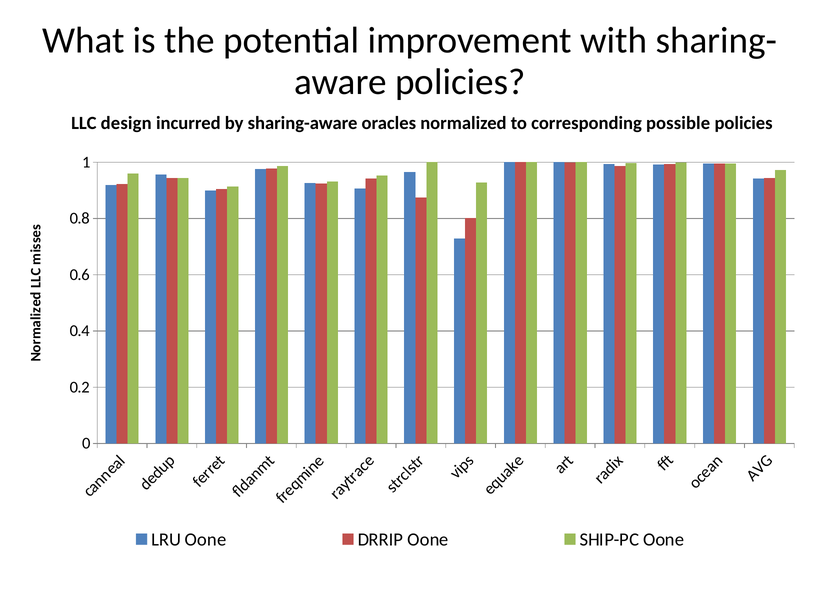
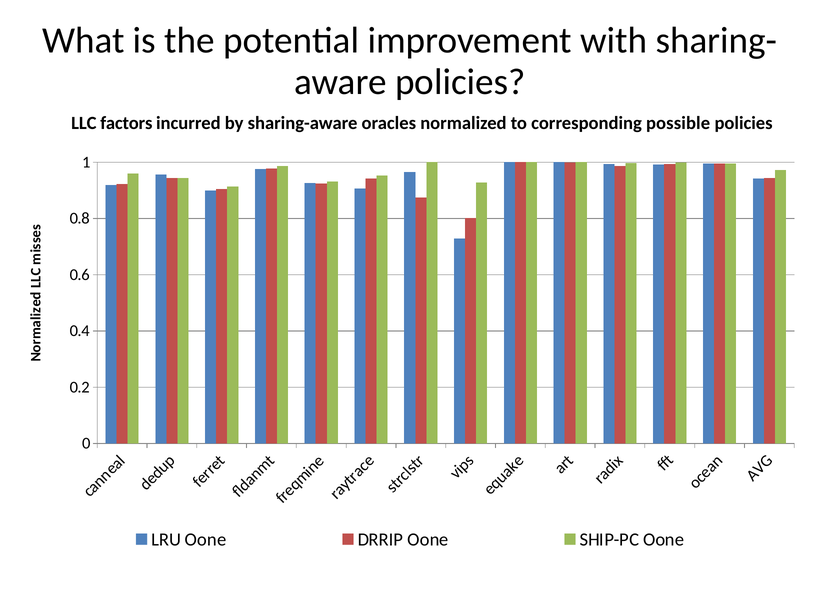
design: design -> factors
